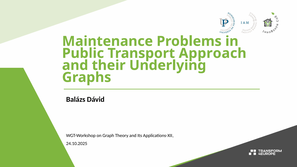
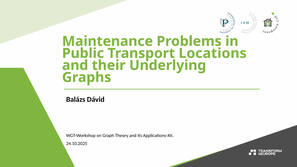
Approach: Approach -> Locations
